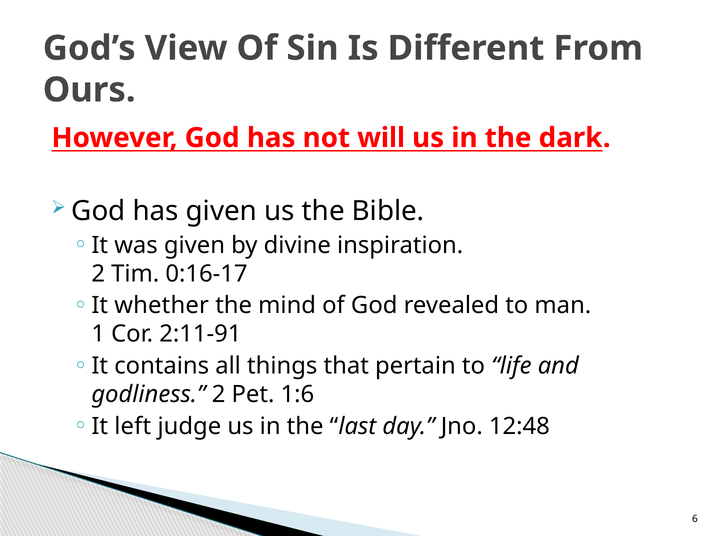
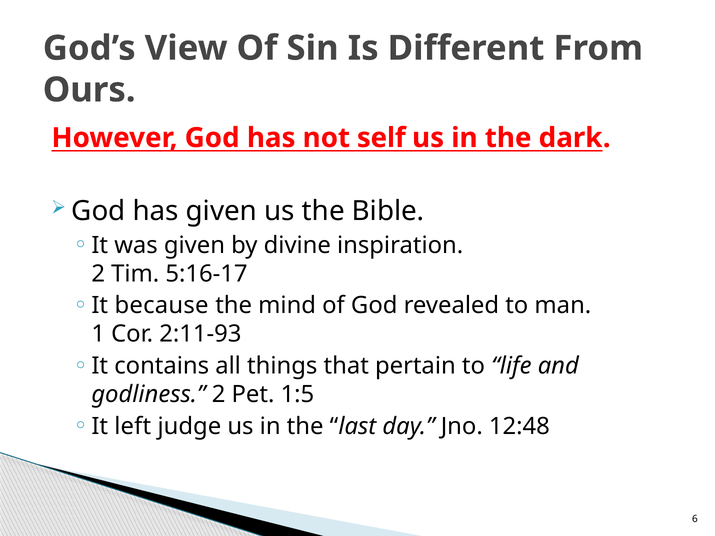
will: will -> self
0:16-17: 0:16-17 -> 5:16-17
whether: whether -> because
2:11-91: 2:11-91 -> 2:11-93
1:6: 1:6 -> 1:5
